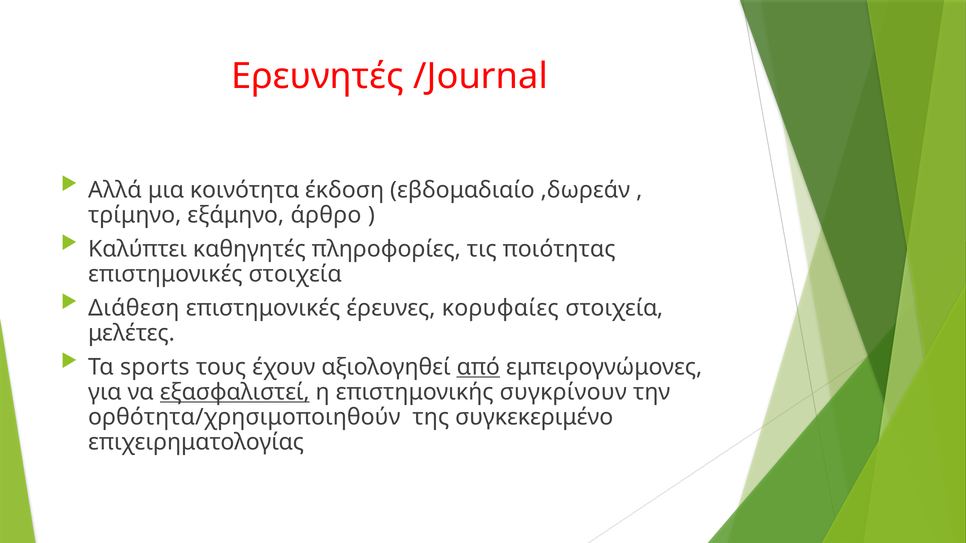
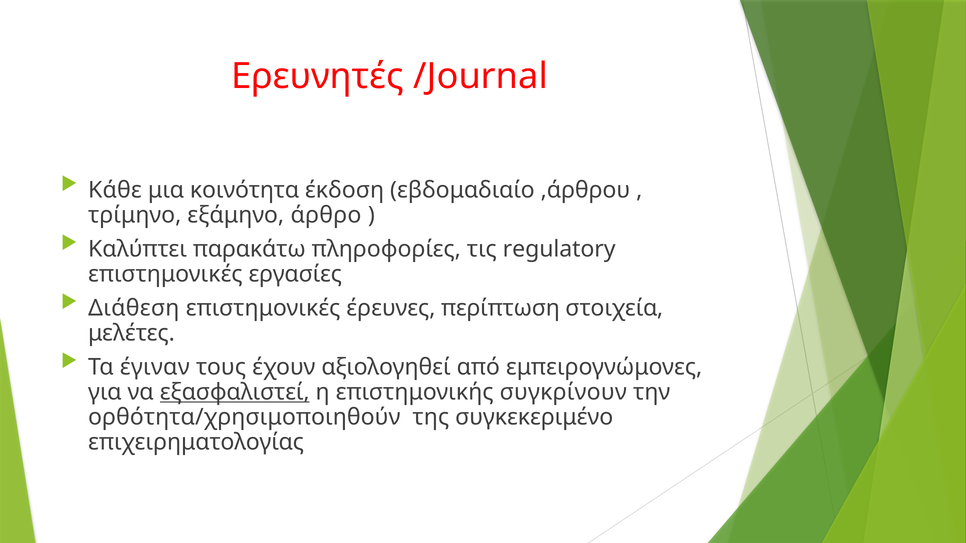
Αλλά: Αλλά -> Κάθε
,δωρεάν: ,δωρεάν -> ,άρθρου
καθηγητές: καθηγητές -> παρακάτω
ποιότητας: ποιότητας -> regulatory
επιστημονικές στοιχεία: στοιχεία -> εργασίες
κορυφαίες: κορυφαίες -> περίπτωση
sports: sports -> έγιναν
από underline: present -> none
